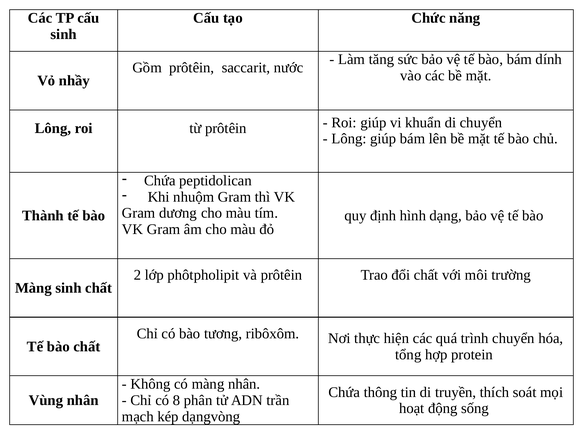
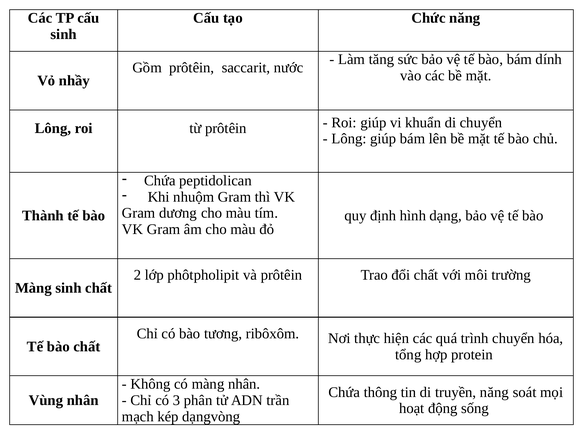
truyền thích: thích -> năng
8: 8 -> 3
